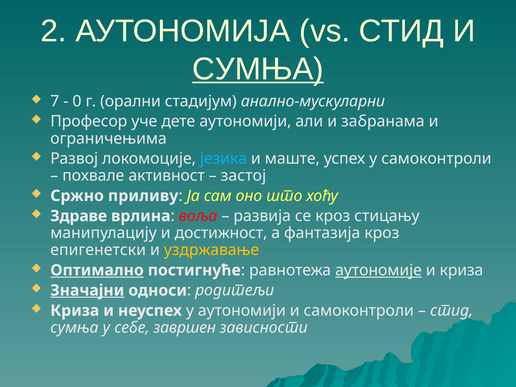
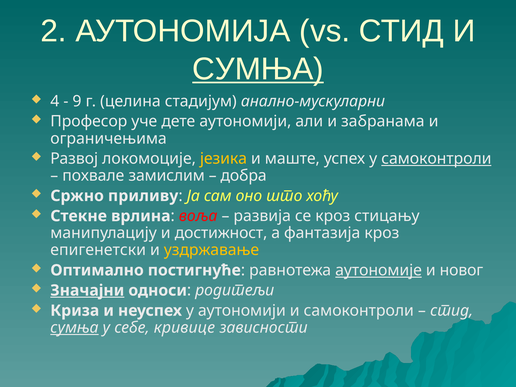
7: 7 -> 4
0: 0 -> 9
орални: орални -> целина
језика colour: light blue -> yellow
самоконтроли at (436, 159) underline: none -> present
активност: активност -> замислим
застој: застој -> добра
Здраве: Здраве -> Стекне
Оптимално underline: present -> none
и криза: криза -> новог
сумња at (74, 328) underline: none -> present
завршен: завршен -> кривице
